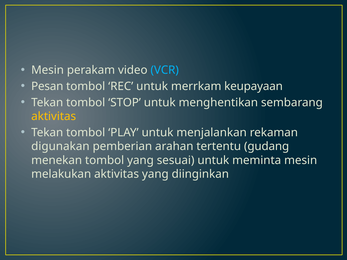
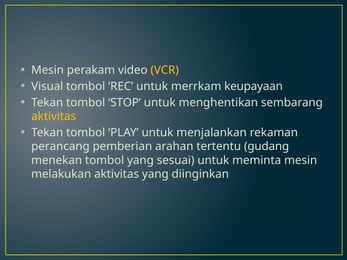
VCR colour: light blue -> yellow
Pesan: Pesan -> Visual
digunakan: digunakan -> perancang
